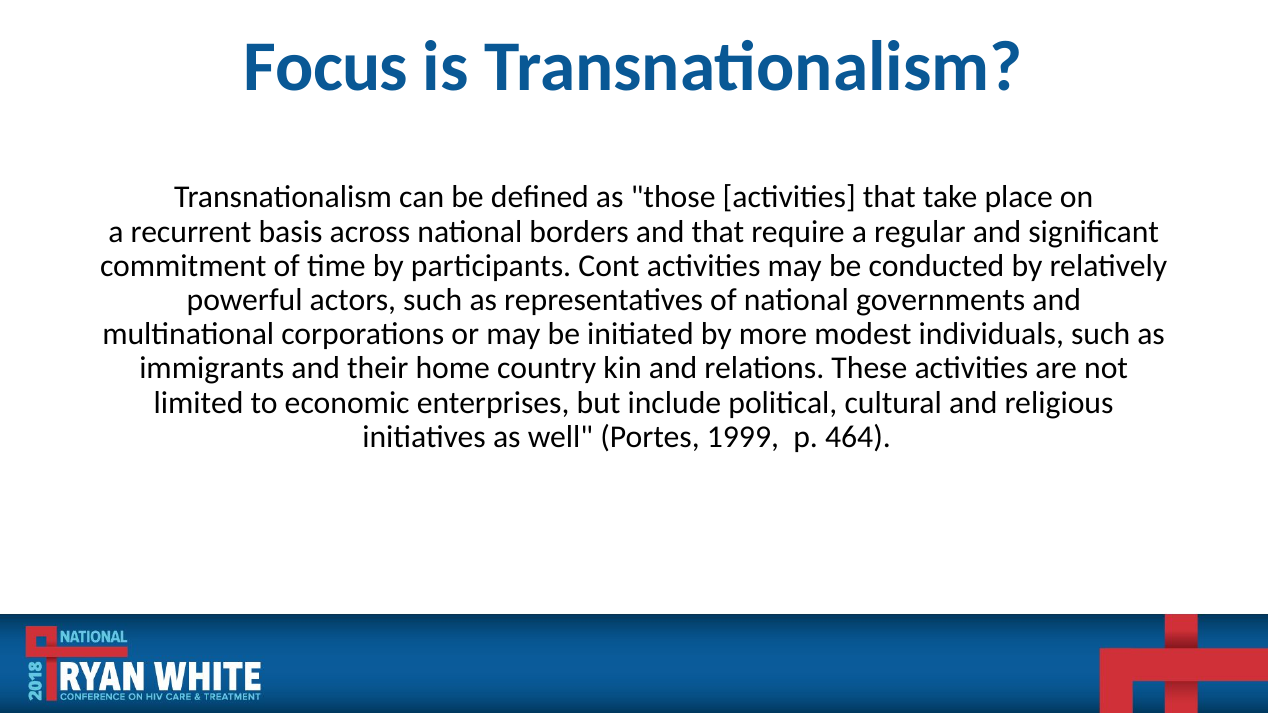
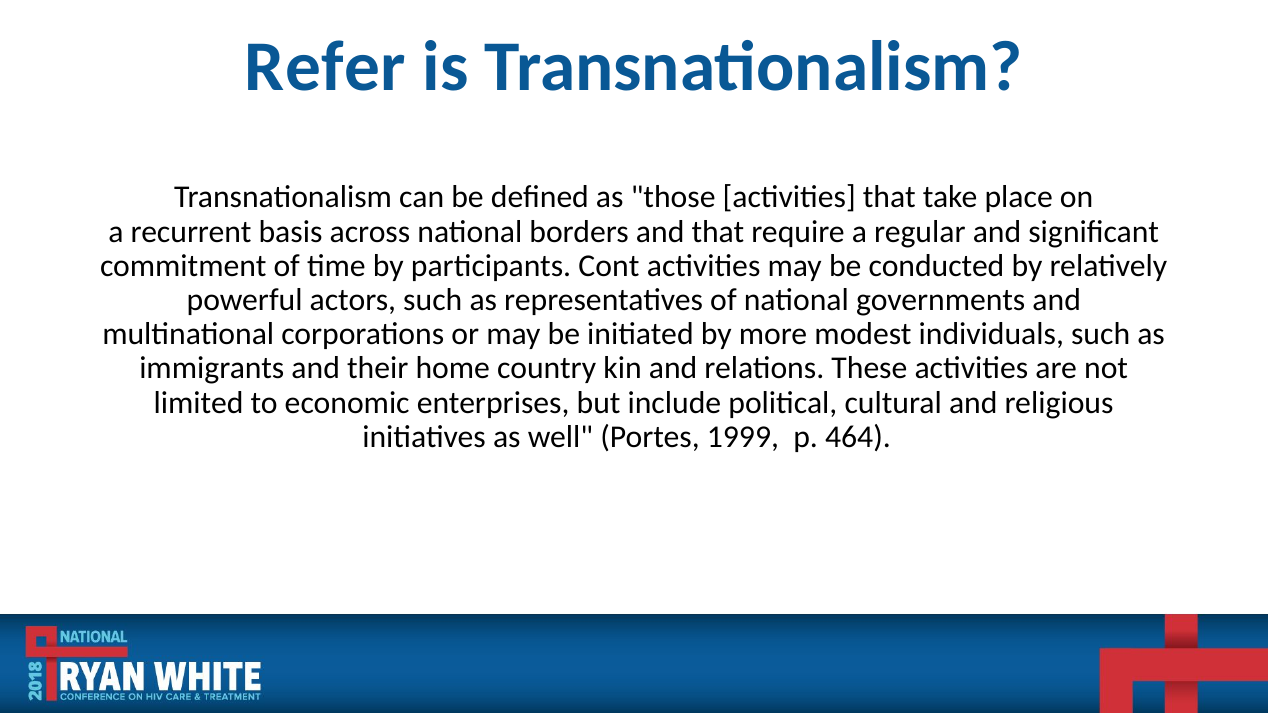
Focus: Focus -> Refer
